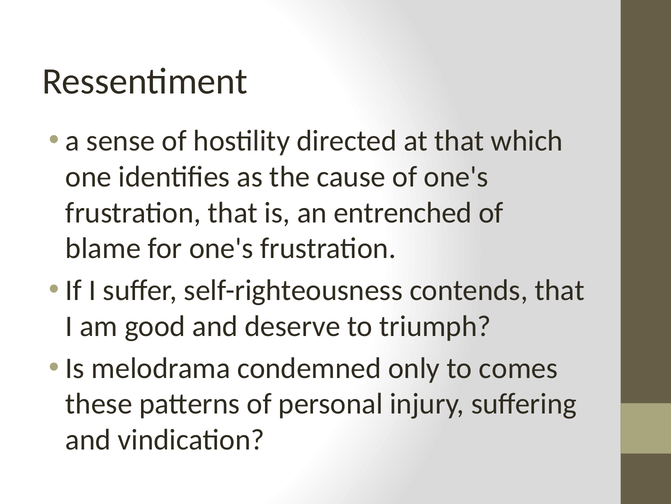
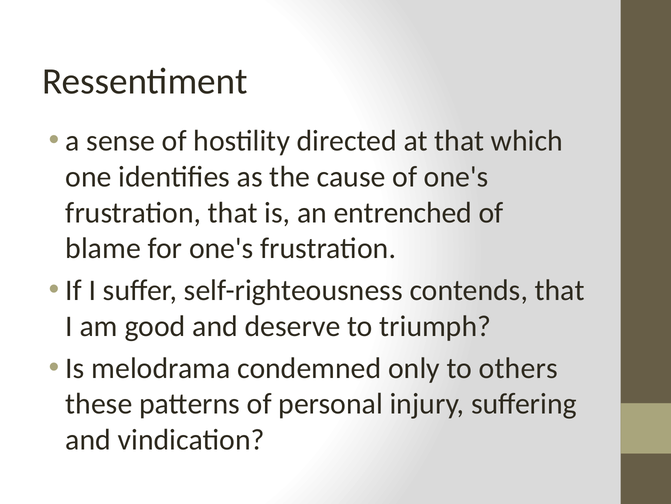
comes: comes -> others
